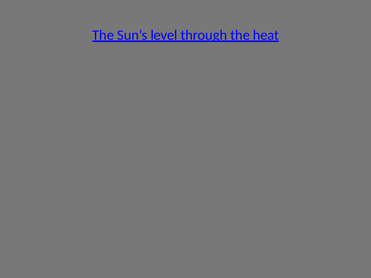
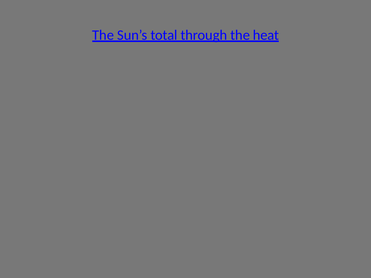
level: level -> total
